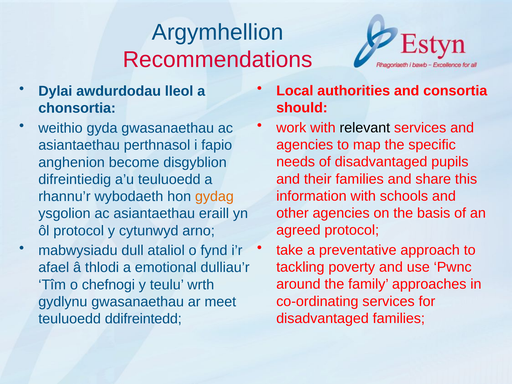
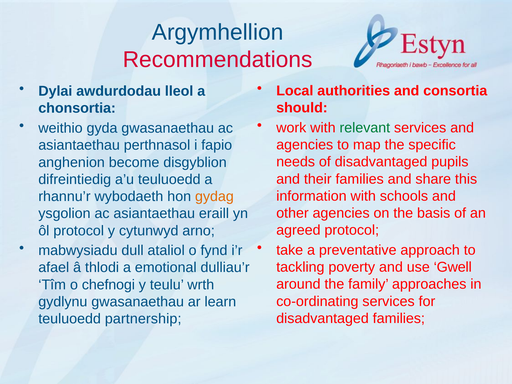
relevant colour: black -> green
Pwnc: Pwnc -> Gwell
meet: meet -> learn
ddifreintedd: ddifreintedd -> partnership
